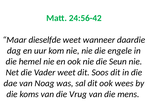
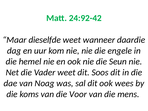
24:56-42: 24:56-42 -> 24:92-42
Vrug: Vrug -> Voor
